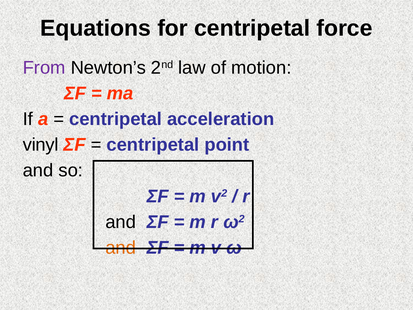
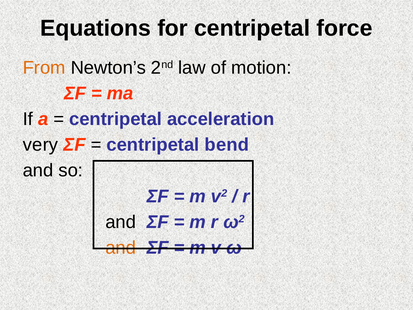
From colour: purple -> orange
vinyl: vinyl -> very
point: point -> bend
